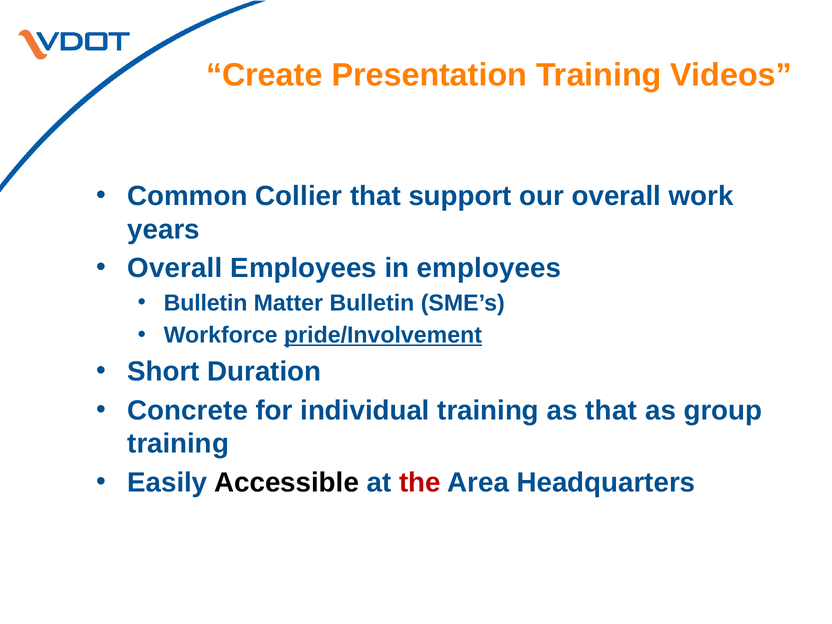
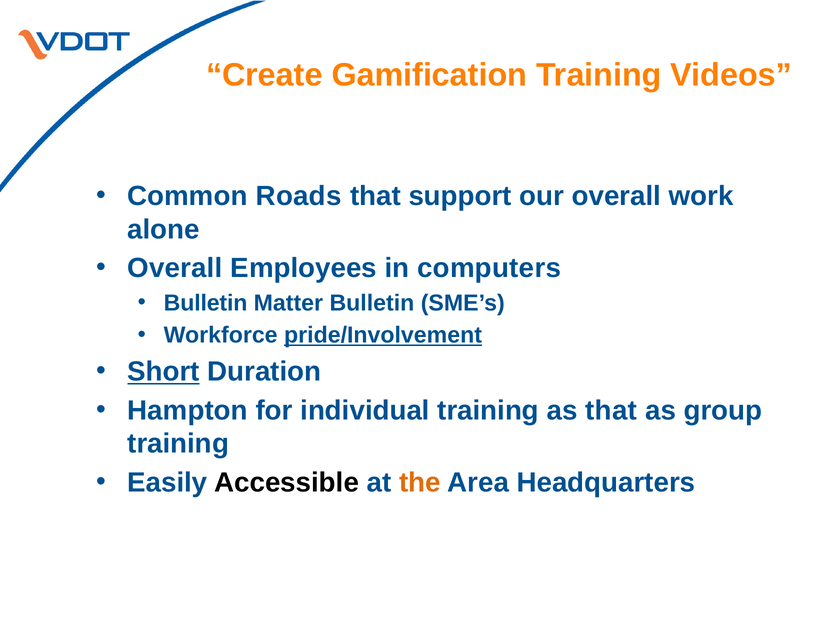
Presentation: Presentation -> Gamification
Collier: Collier -> Roads
years: years -> alone
in employees: employees -> computers
Short underline: none -> present
Concrete: Concrete -> Hampton
the colour: red -> orange
